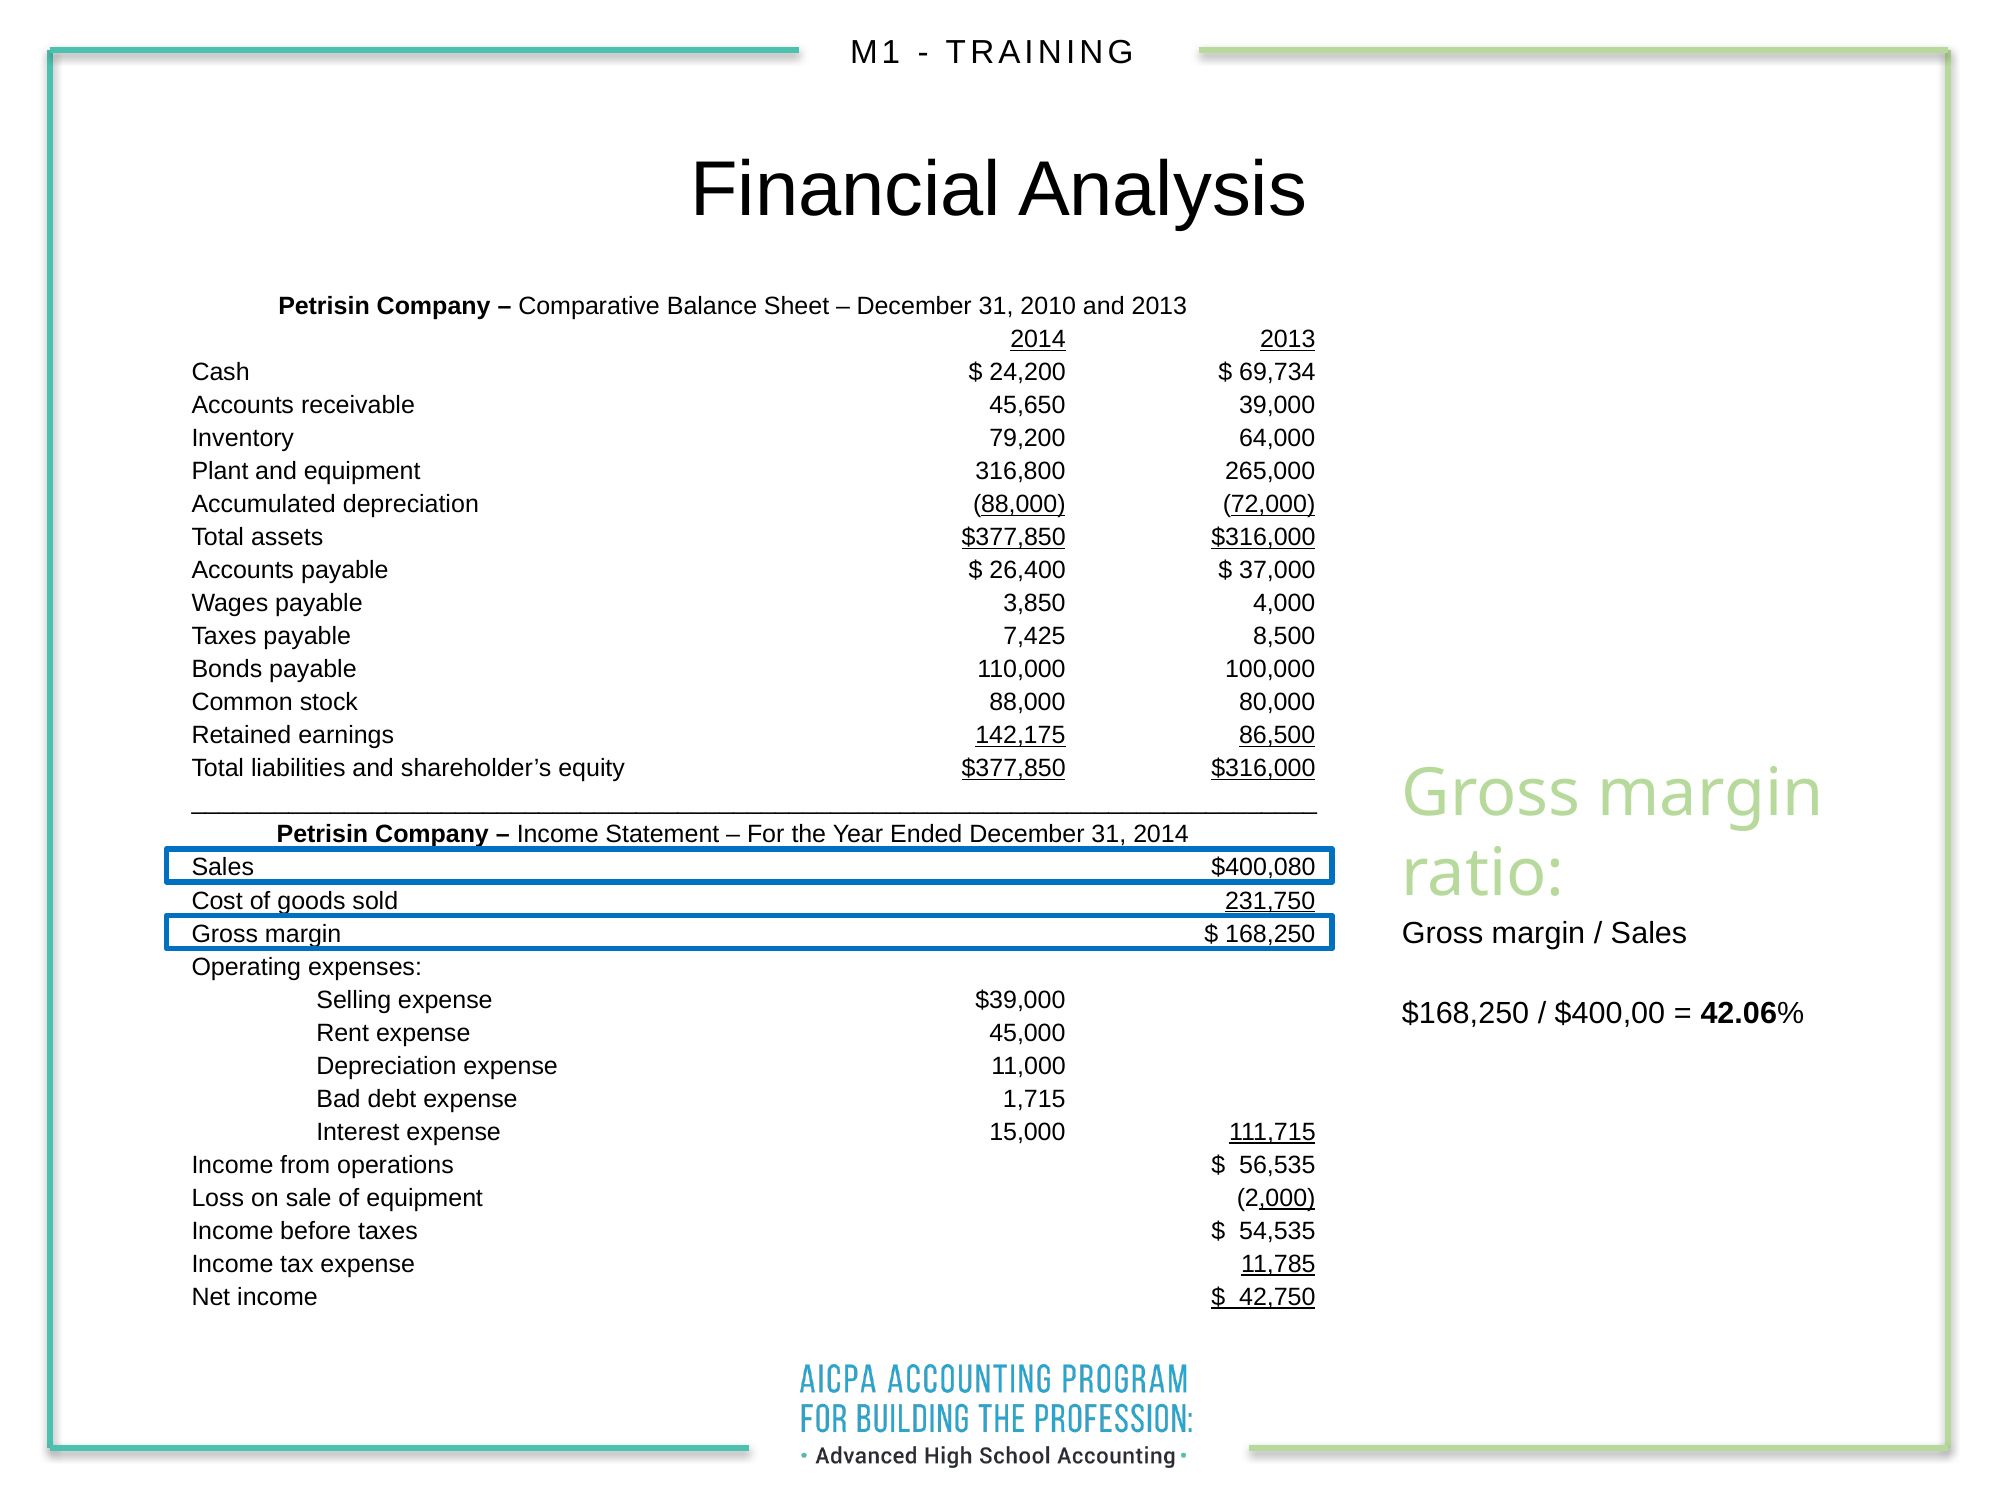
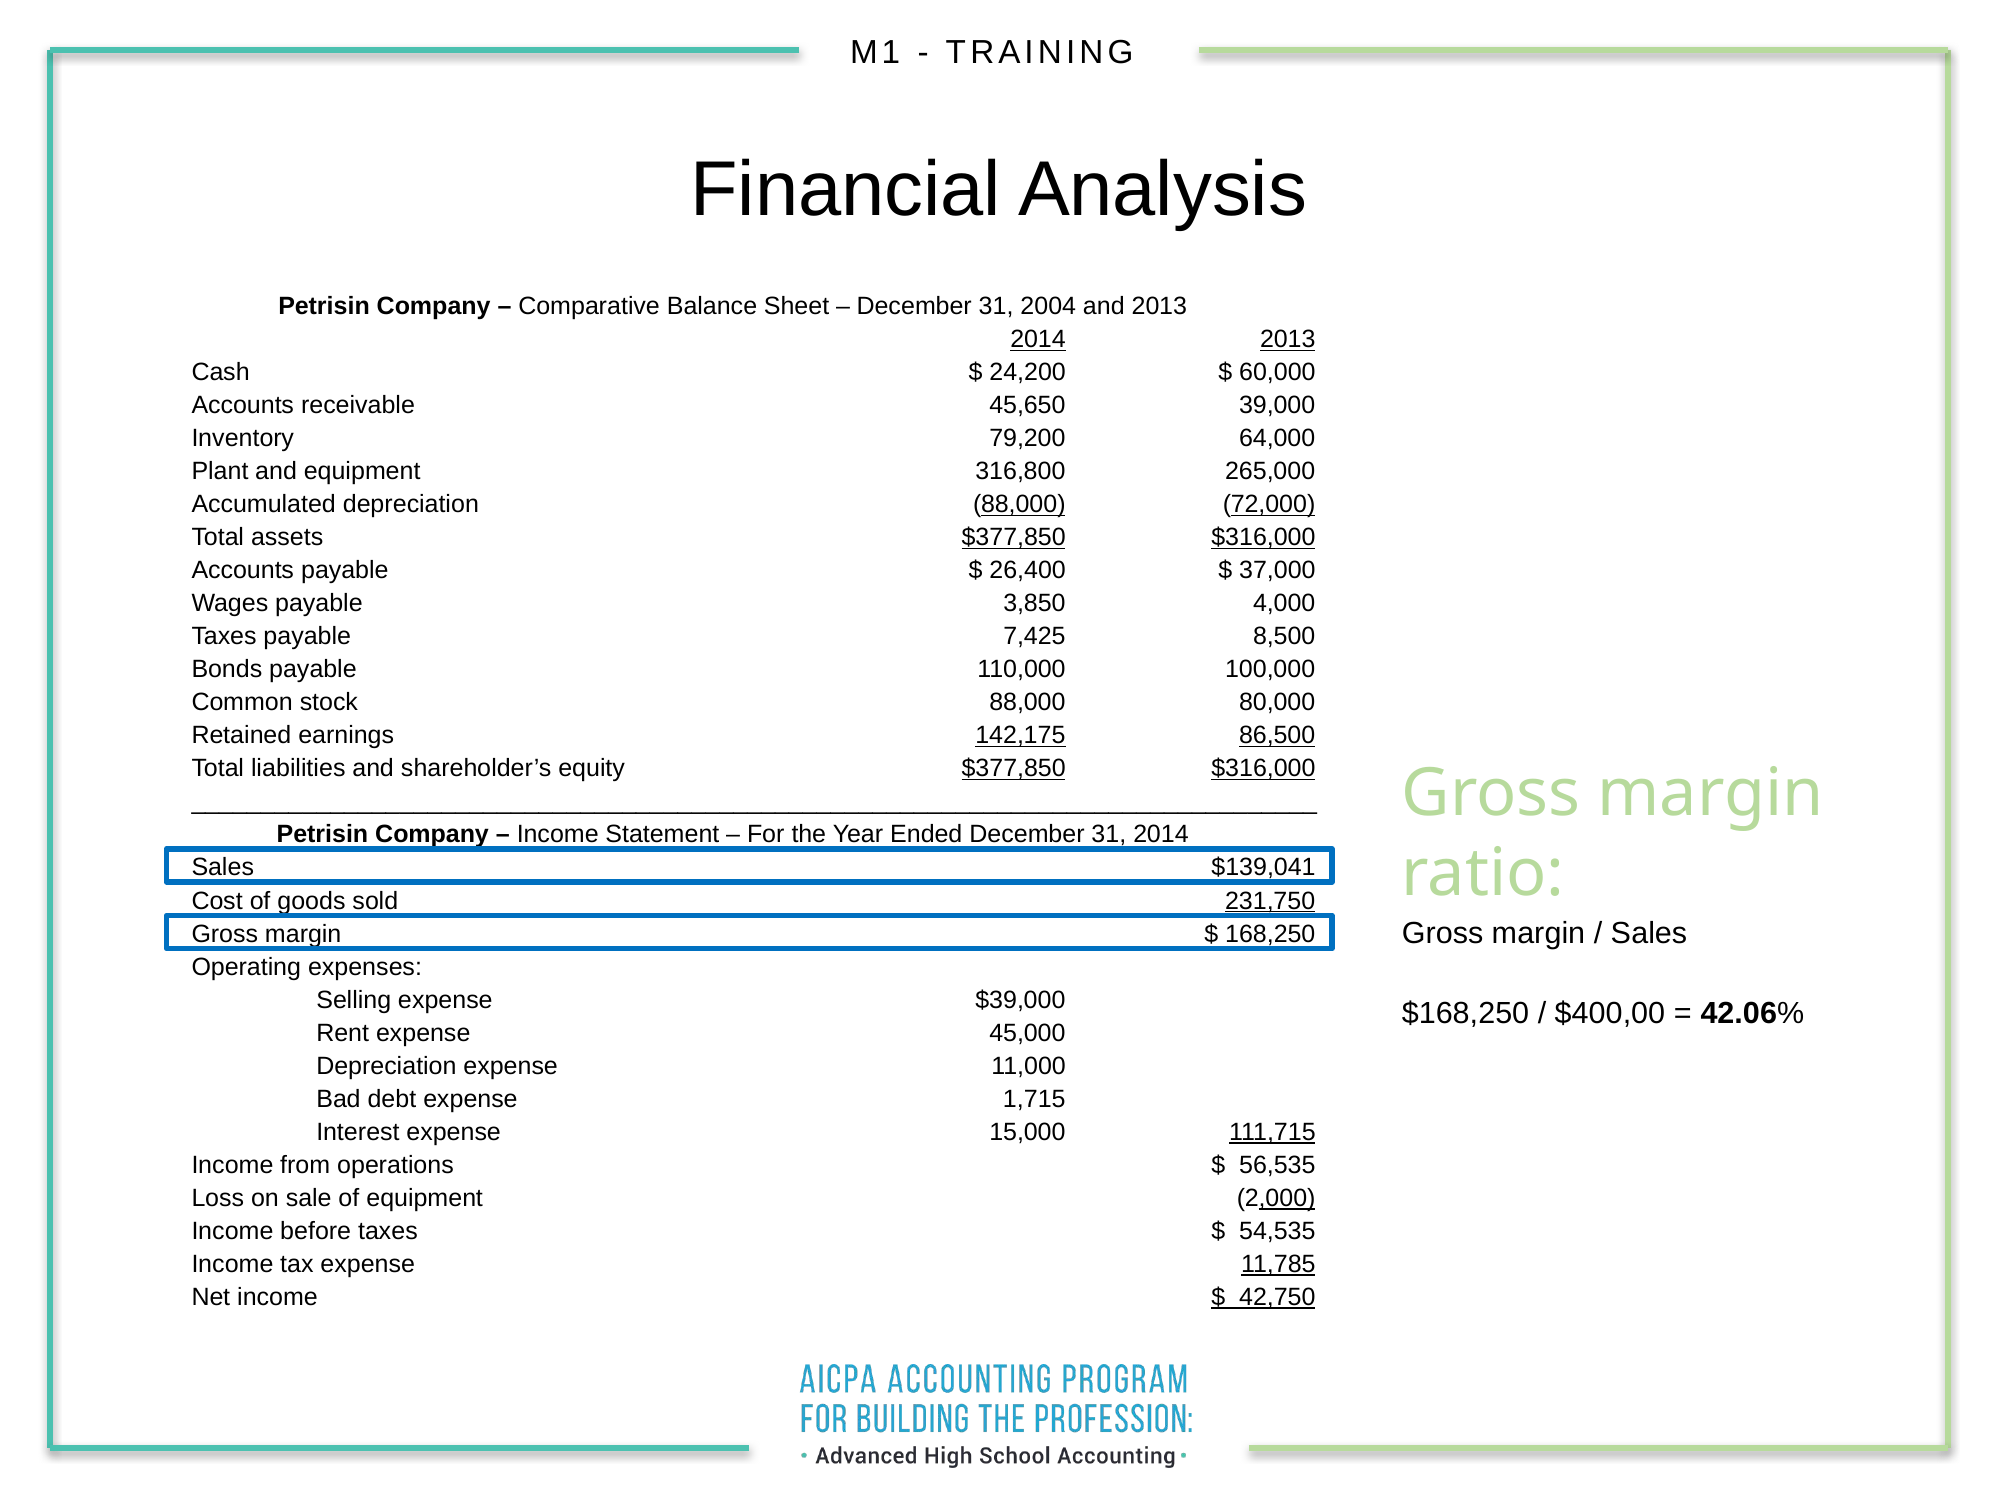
2010: 2010 -> 2004
69,734: 69,734 -> 60,000
$400,080: $400,080 -> $139,041
